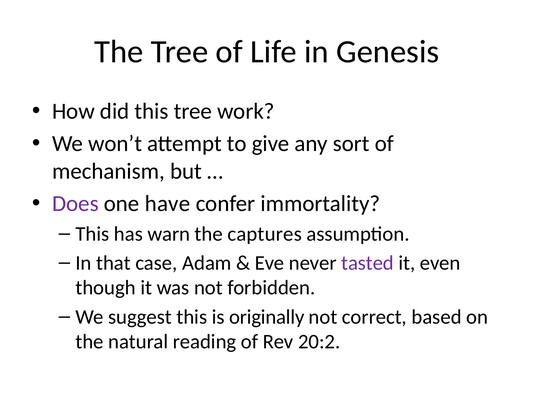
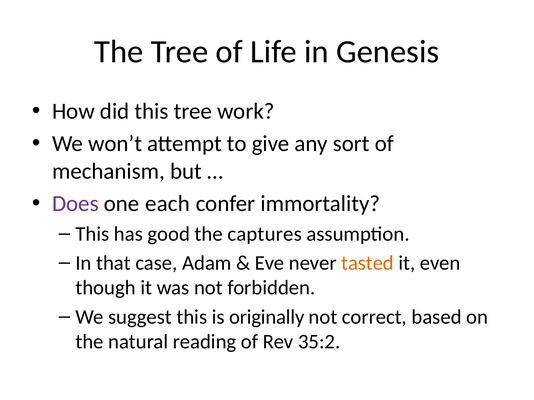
have: have -> each
warn: warn -> good
tasted colour: purple -> orange
20:2: 20:2 -> 35:2
